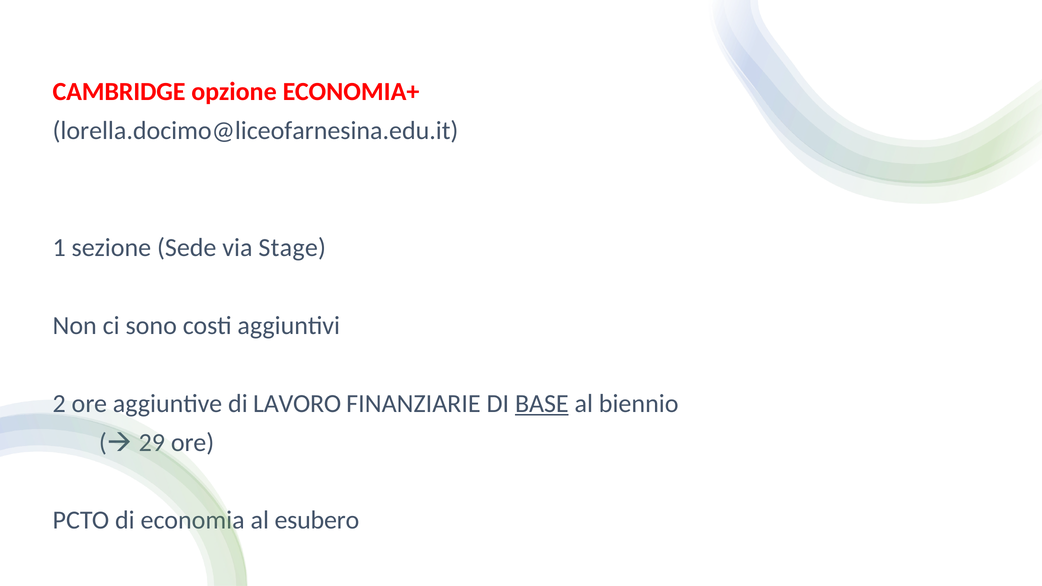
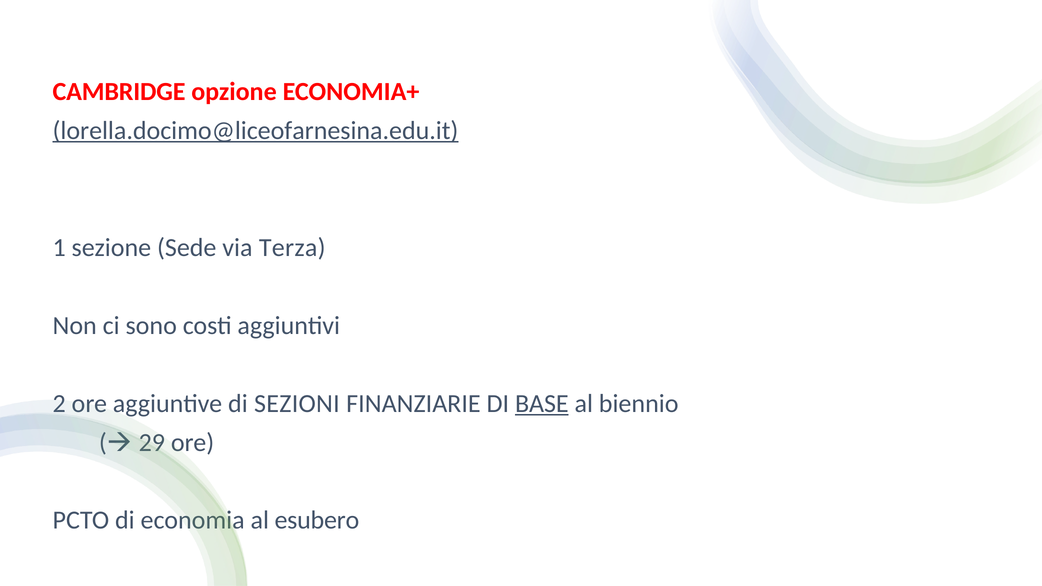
lorella.docimo@liceofarnesina.edu.it underline: none -> present
Stage: Stage -> Terza
LAVORO: LAVORO -> SEZIONI
